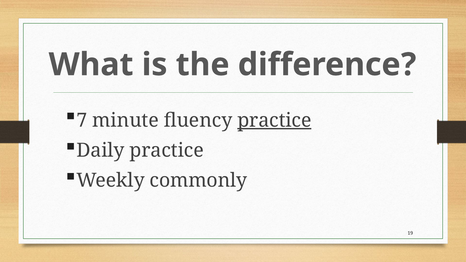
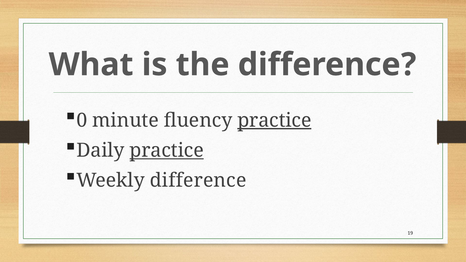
7: 7 -> 0
practice at (167, 150) underline: none -> present
Weekly commonly: commonly -> difference
